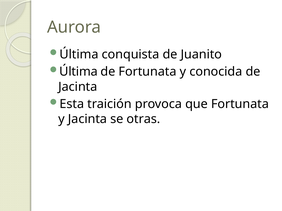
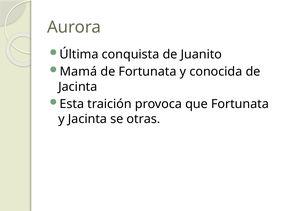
Última at (79, 72): Última -> Mamá
